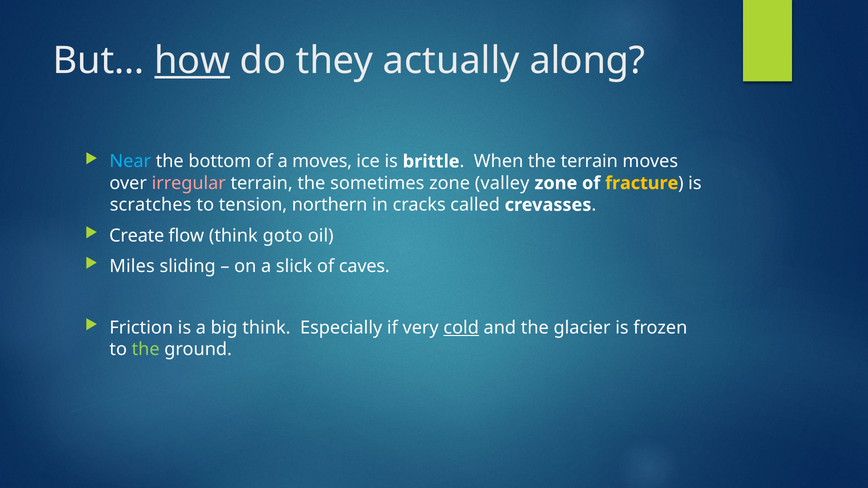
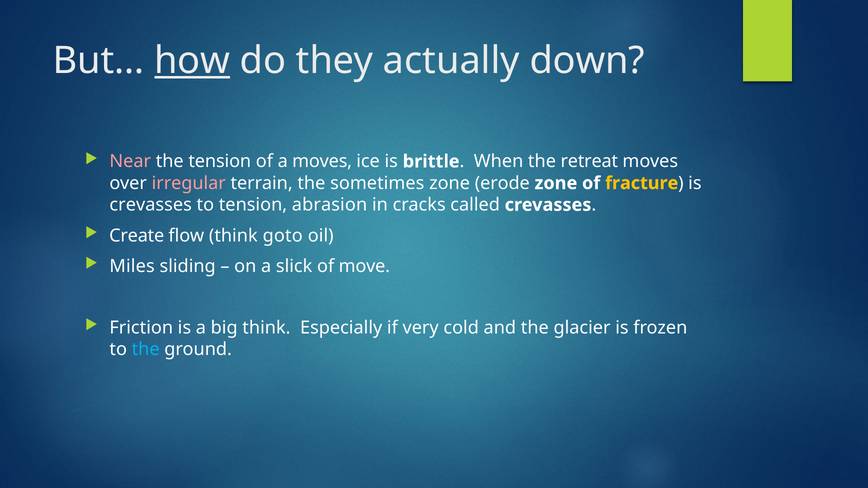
along: along -> down
Near colour: light blue -> pink
the bottom: bottom -> tension
the terrain: terrain -> retreat
valley: valley -> erode
scratches at (151, 205): scratches -> crevasses
northern: northern -> abrasion
caves: caves -> move
cold underline: present -> none
the at (146, 350) colour: light green -> light blue
